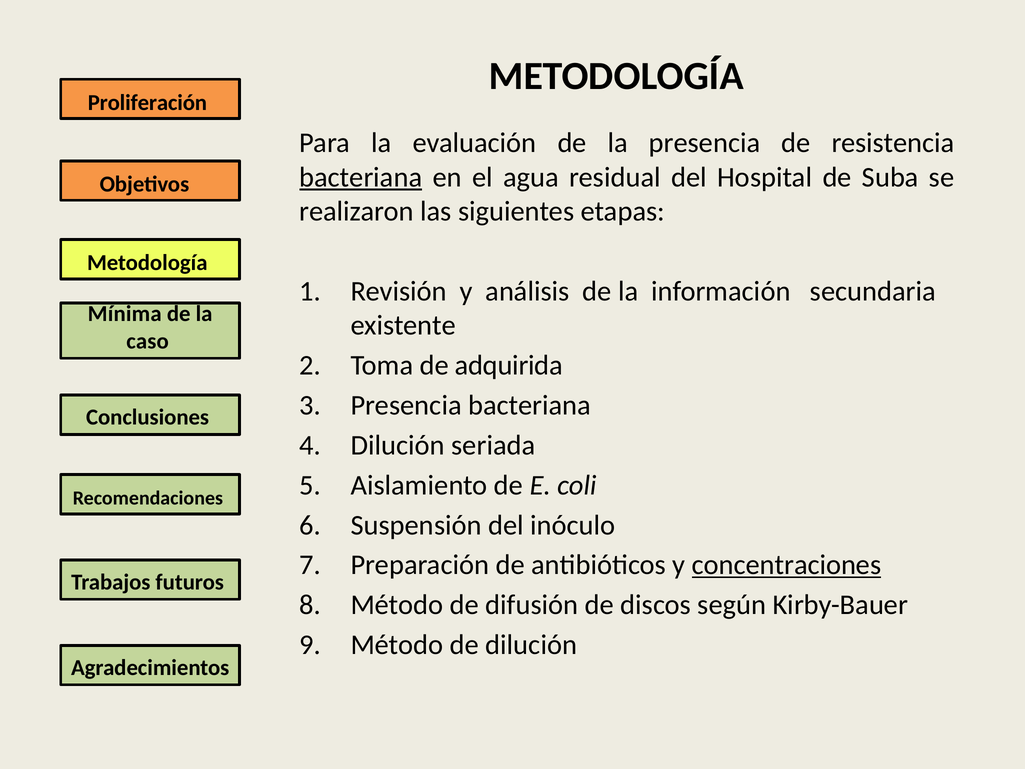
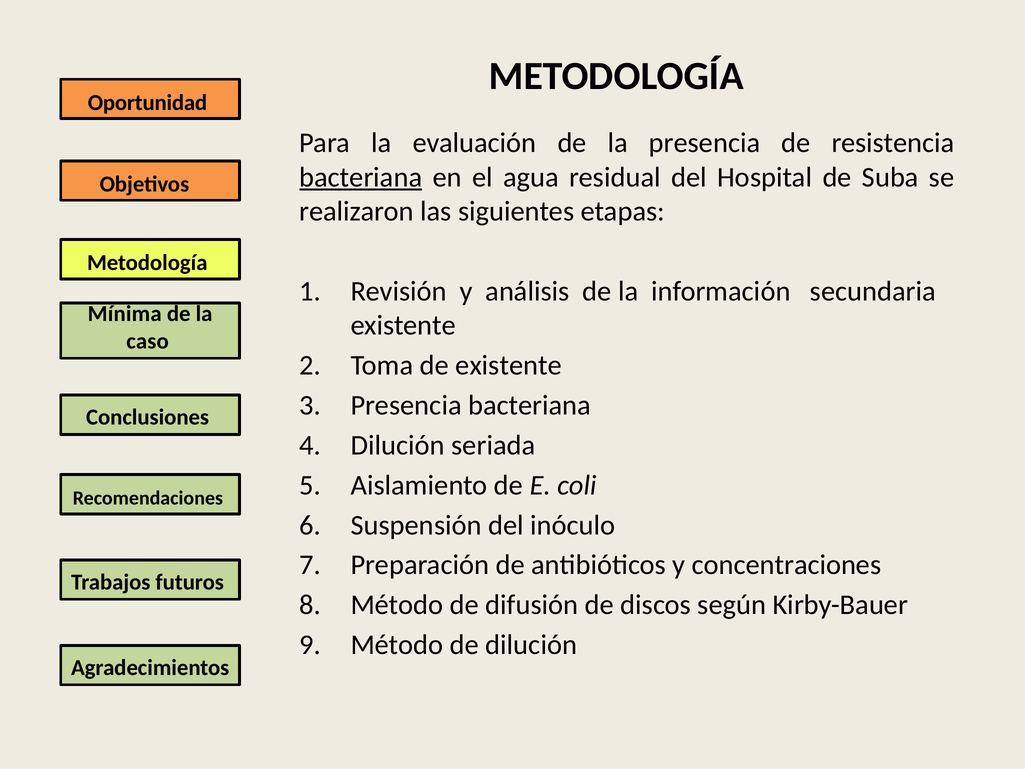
Proliferación: Proliferación -> Oportunidad
de adquirida: adquirida -> existente
concentraciones underline: present -> none
